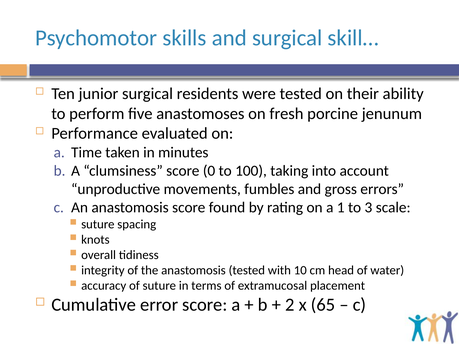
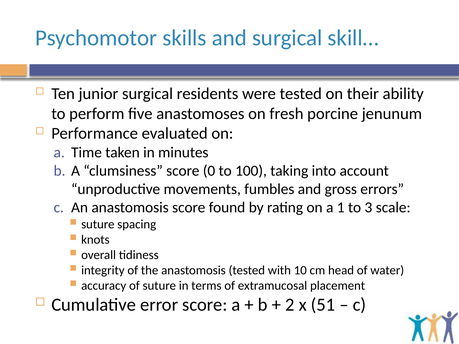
65: 65 -> 51
